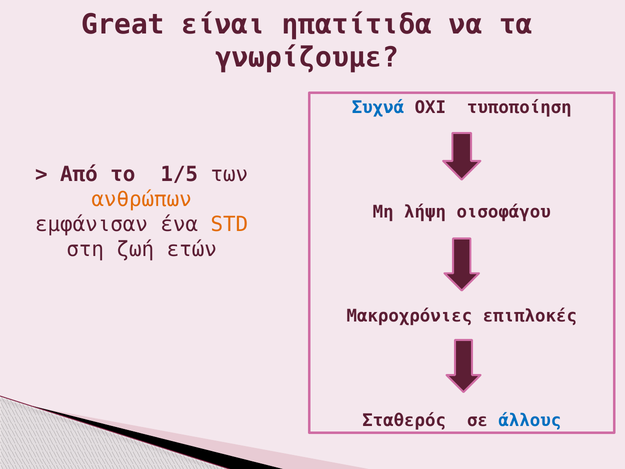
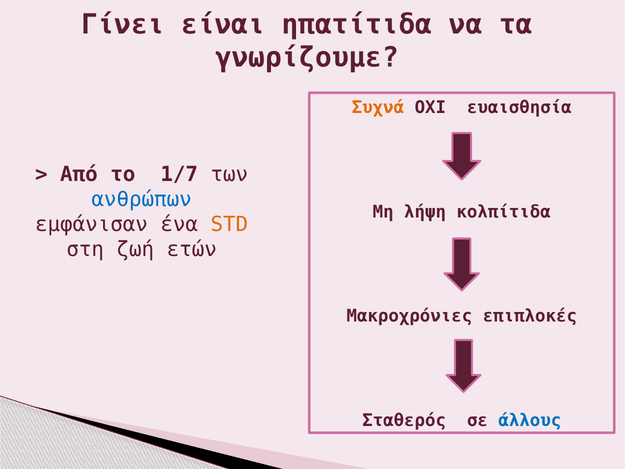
Great: Great -> Γίνει
Συχνά colour: blue -> orange
τυποποίηση: τυποποίηση -> ευαισθησία
1/5: 1/5 -> 1/7
ανθρώπων colour: orange -> blue
οισοφάγου: οισοφάγου -> κολπίτιδα
